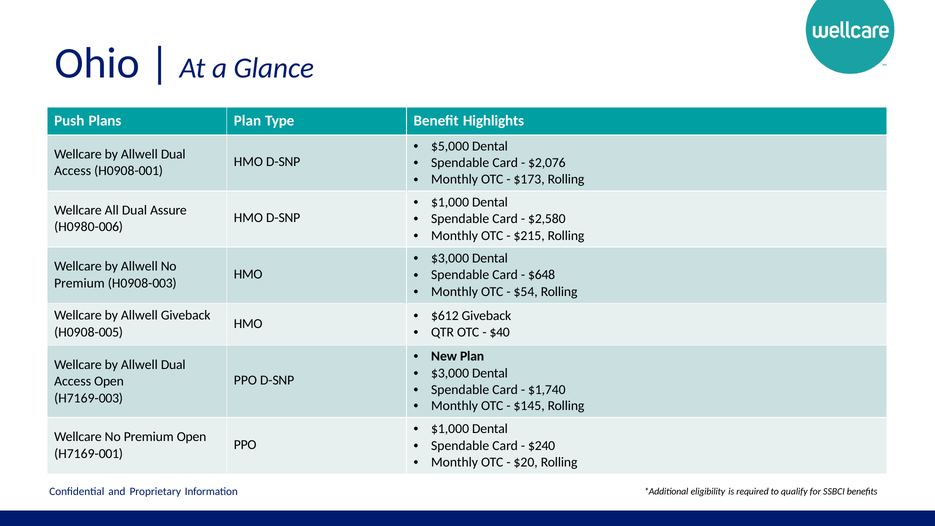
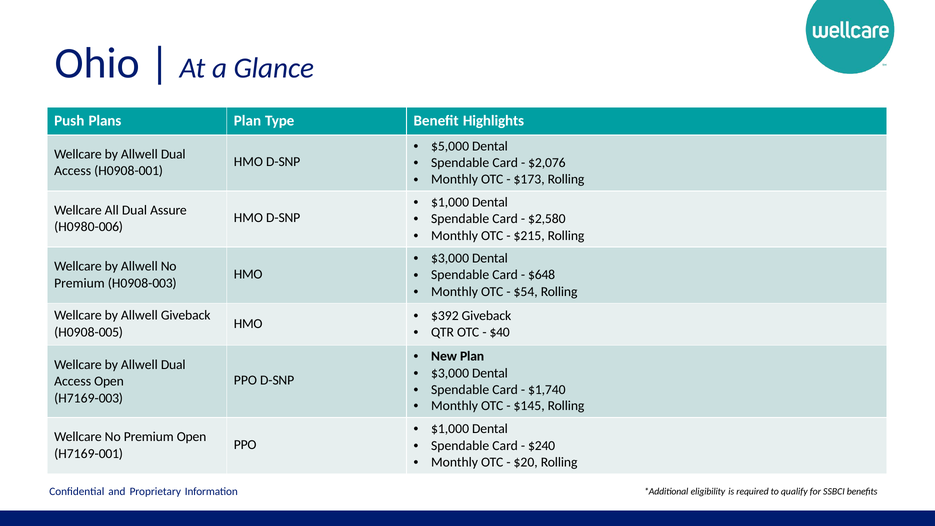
$612: $612 -> $392
